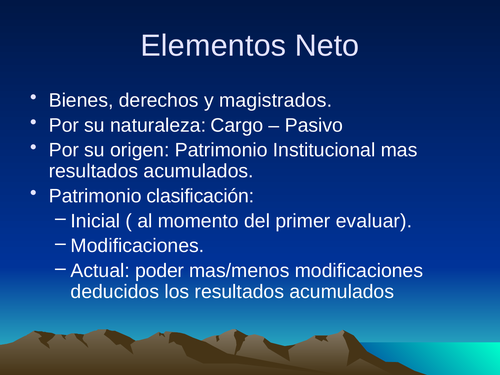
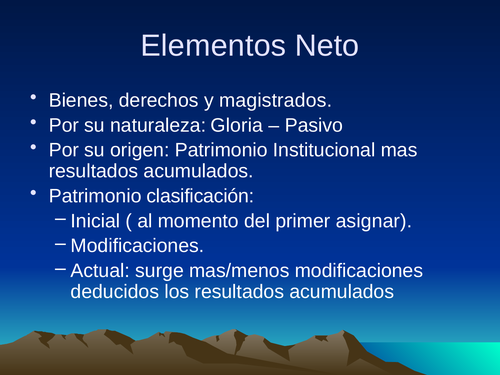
Cargo: Cargo -> Gloria
evaluar: evaluar -> asignar
poder: poder -> surge
